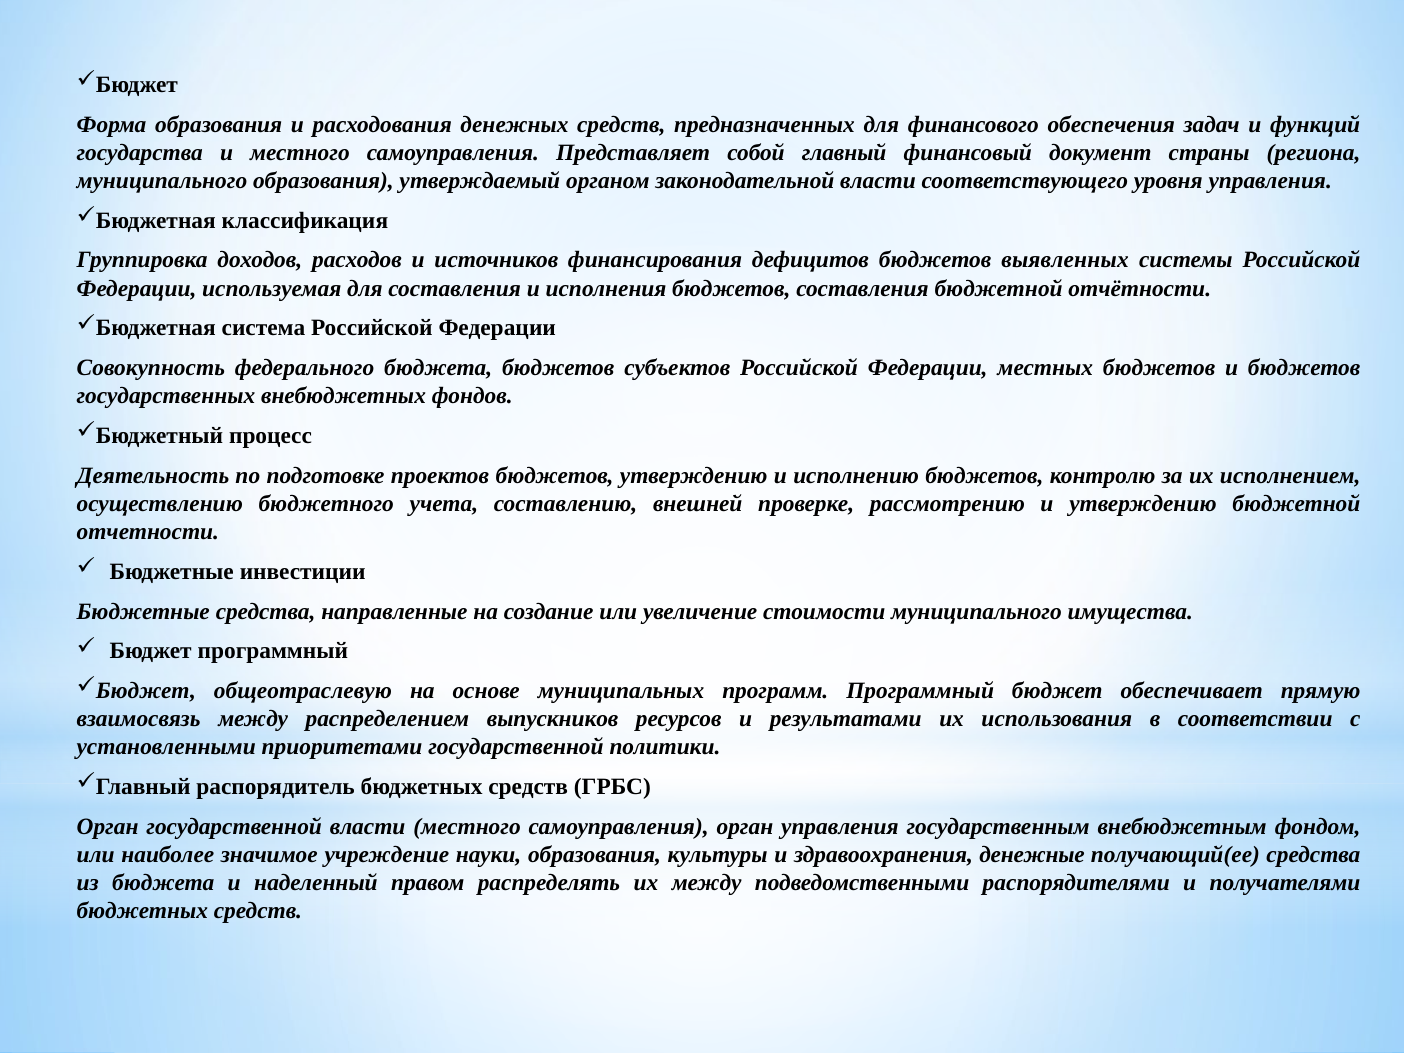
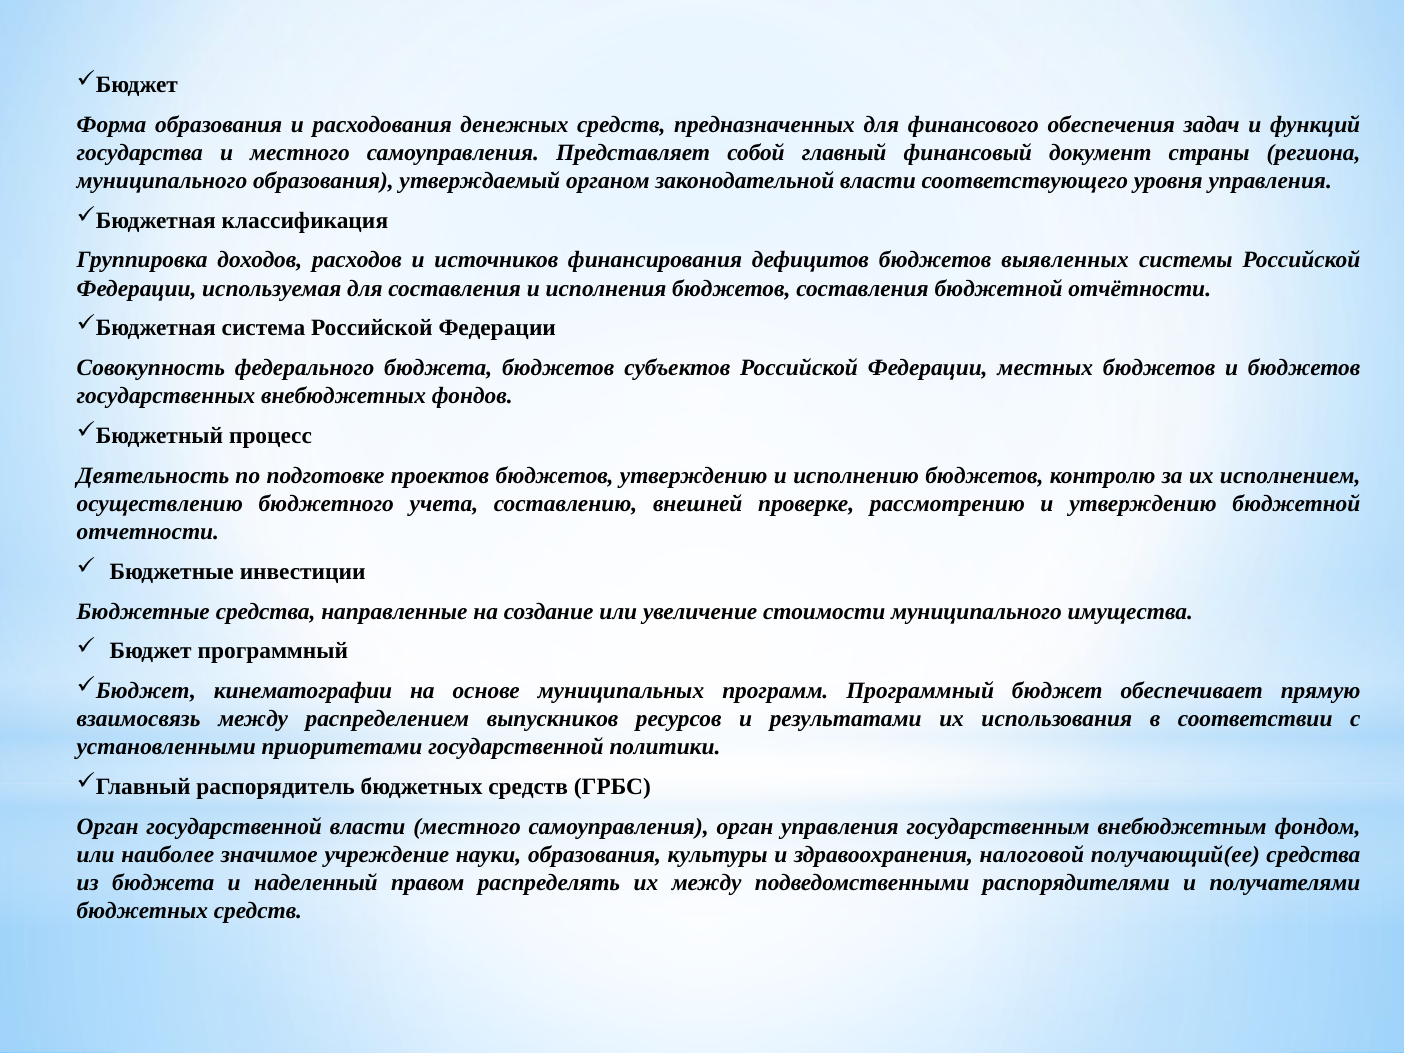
общеотраслевую: общеотраслевую -> кинематографии
денежные: денежные -> налоговой
